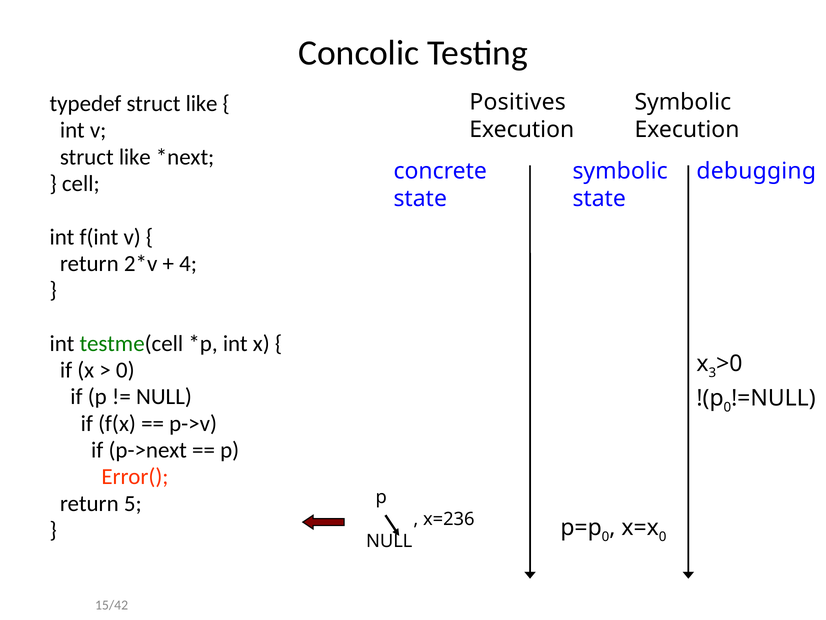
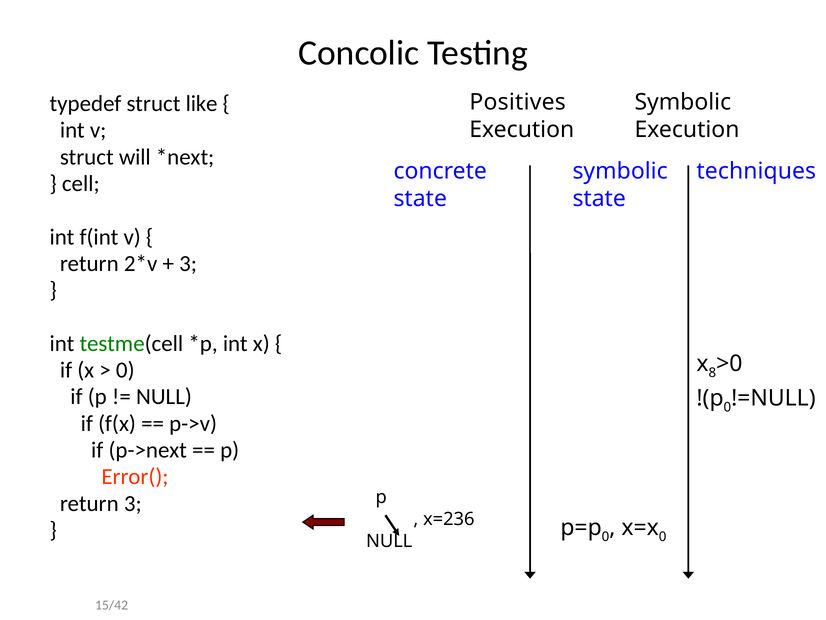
like at (135, 157): like -> will
debugging: debugging -> techniques
4 at (188, 263): 4 -> 3
3: 3 -> 8
return 5: 5 -> 3
